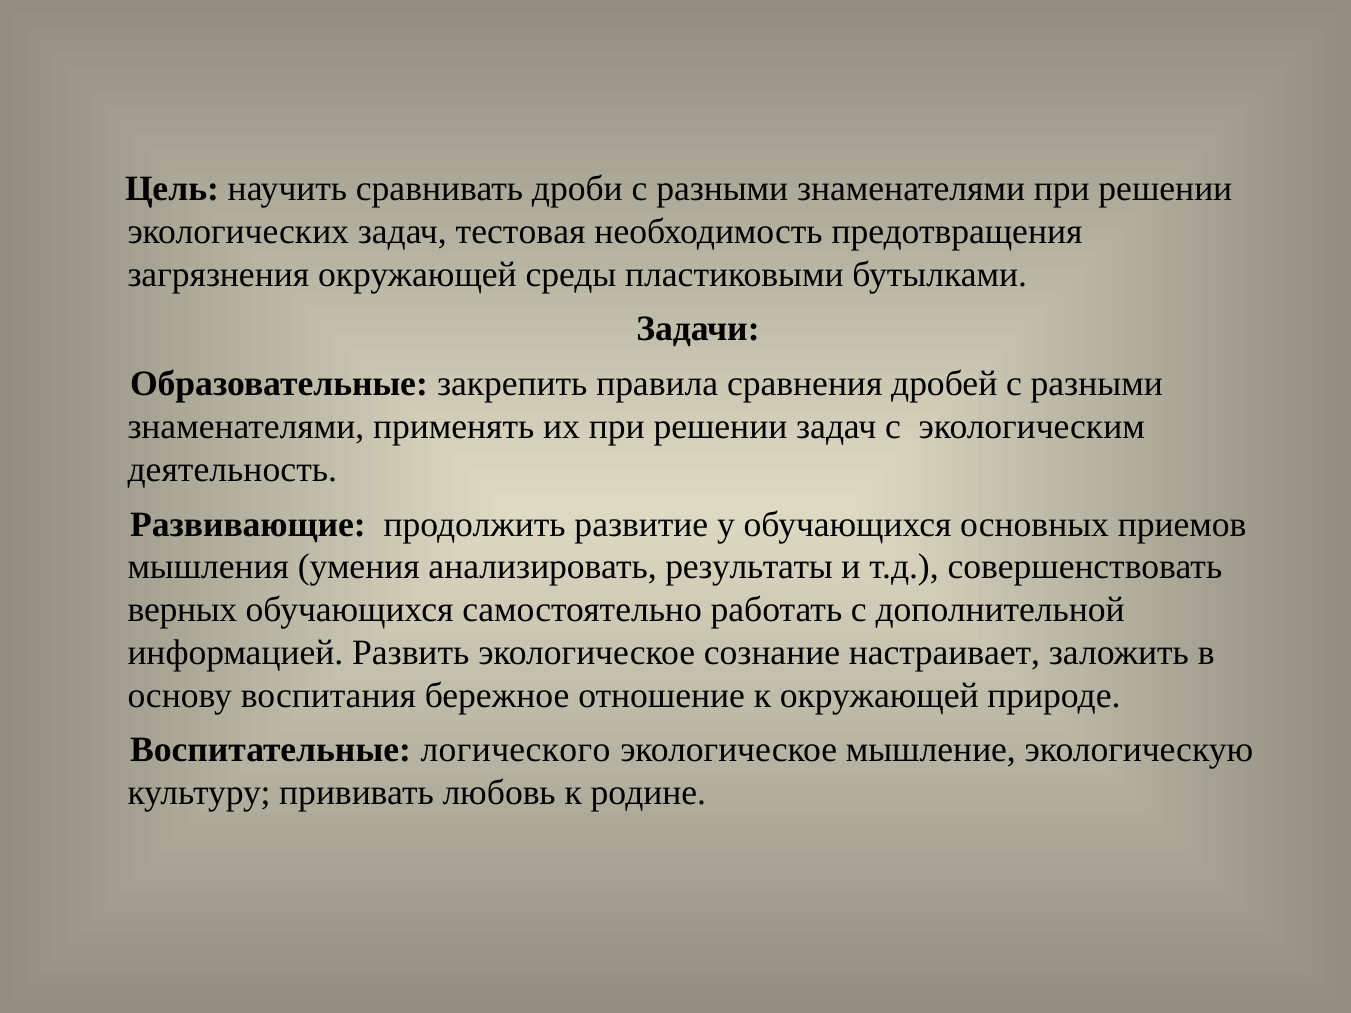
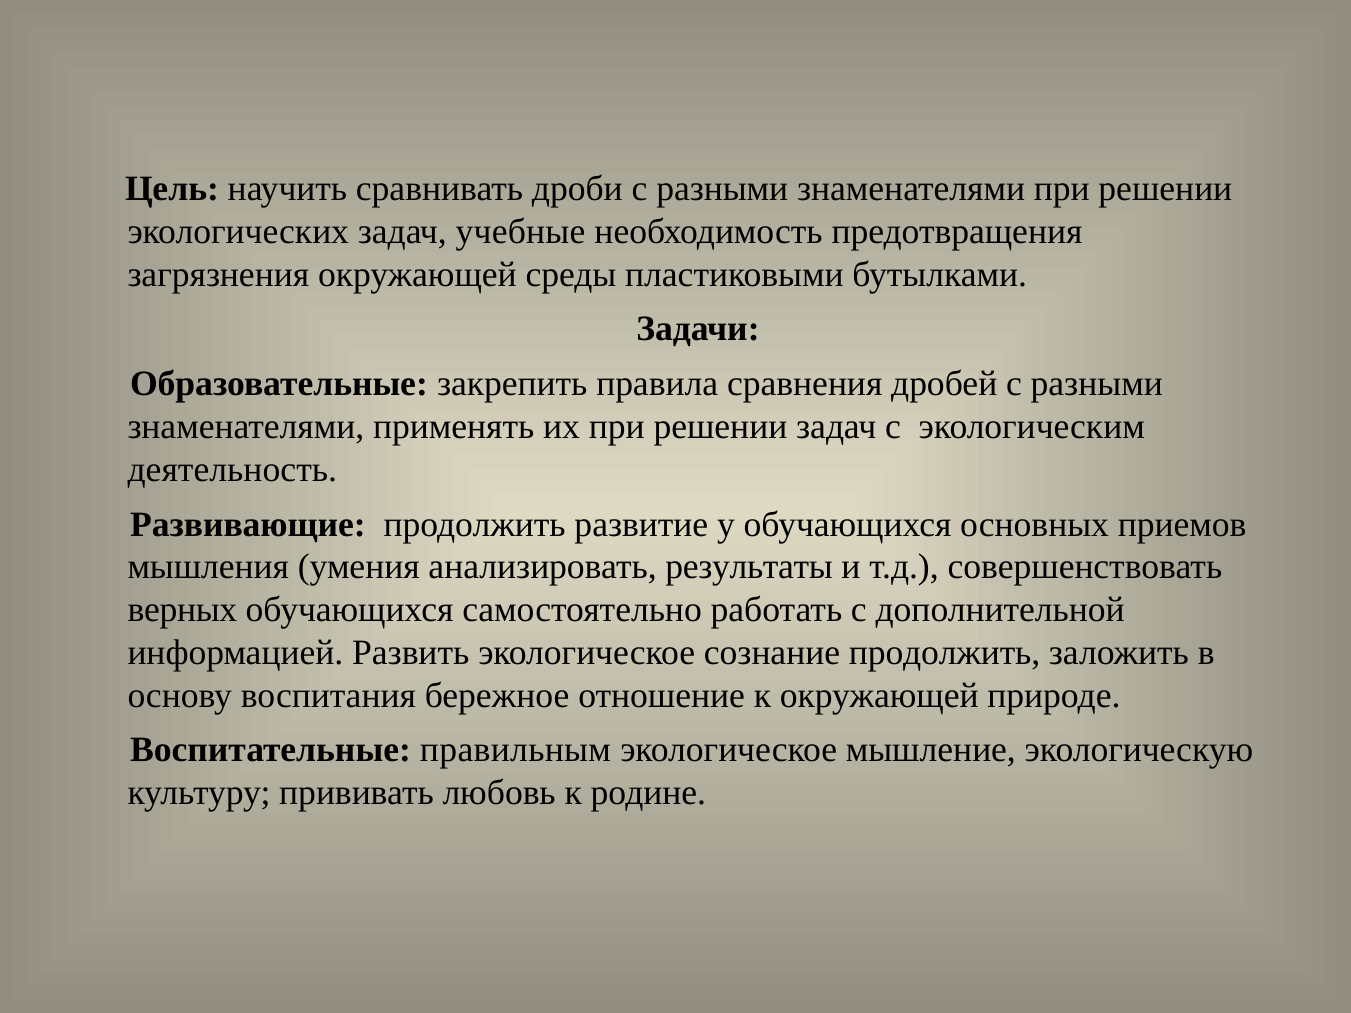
тестовая: тестовая -> учебные
сознание настраивает: настраивает -> продолжить
логического: логического -> правильным
